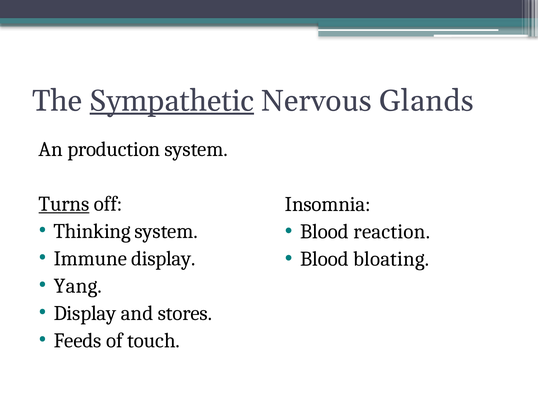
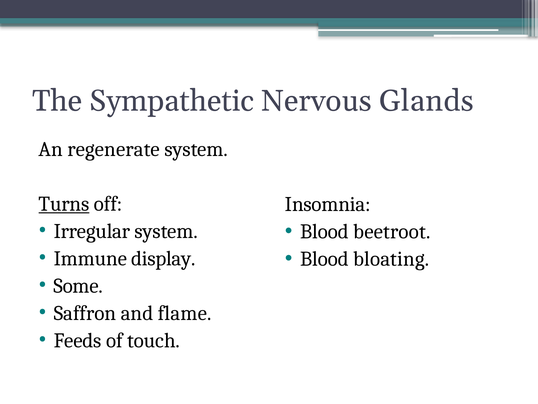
Sympathetic underline: present -> none
production: production -> regenerate
reaction: reaction -> beetroot
Thinking: Thinking -> Irregular
Yang: Yang -> Some
Display at (85, 313): Display -> Saffron
stores: stores -> flame
